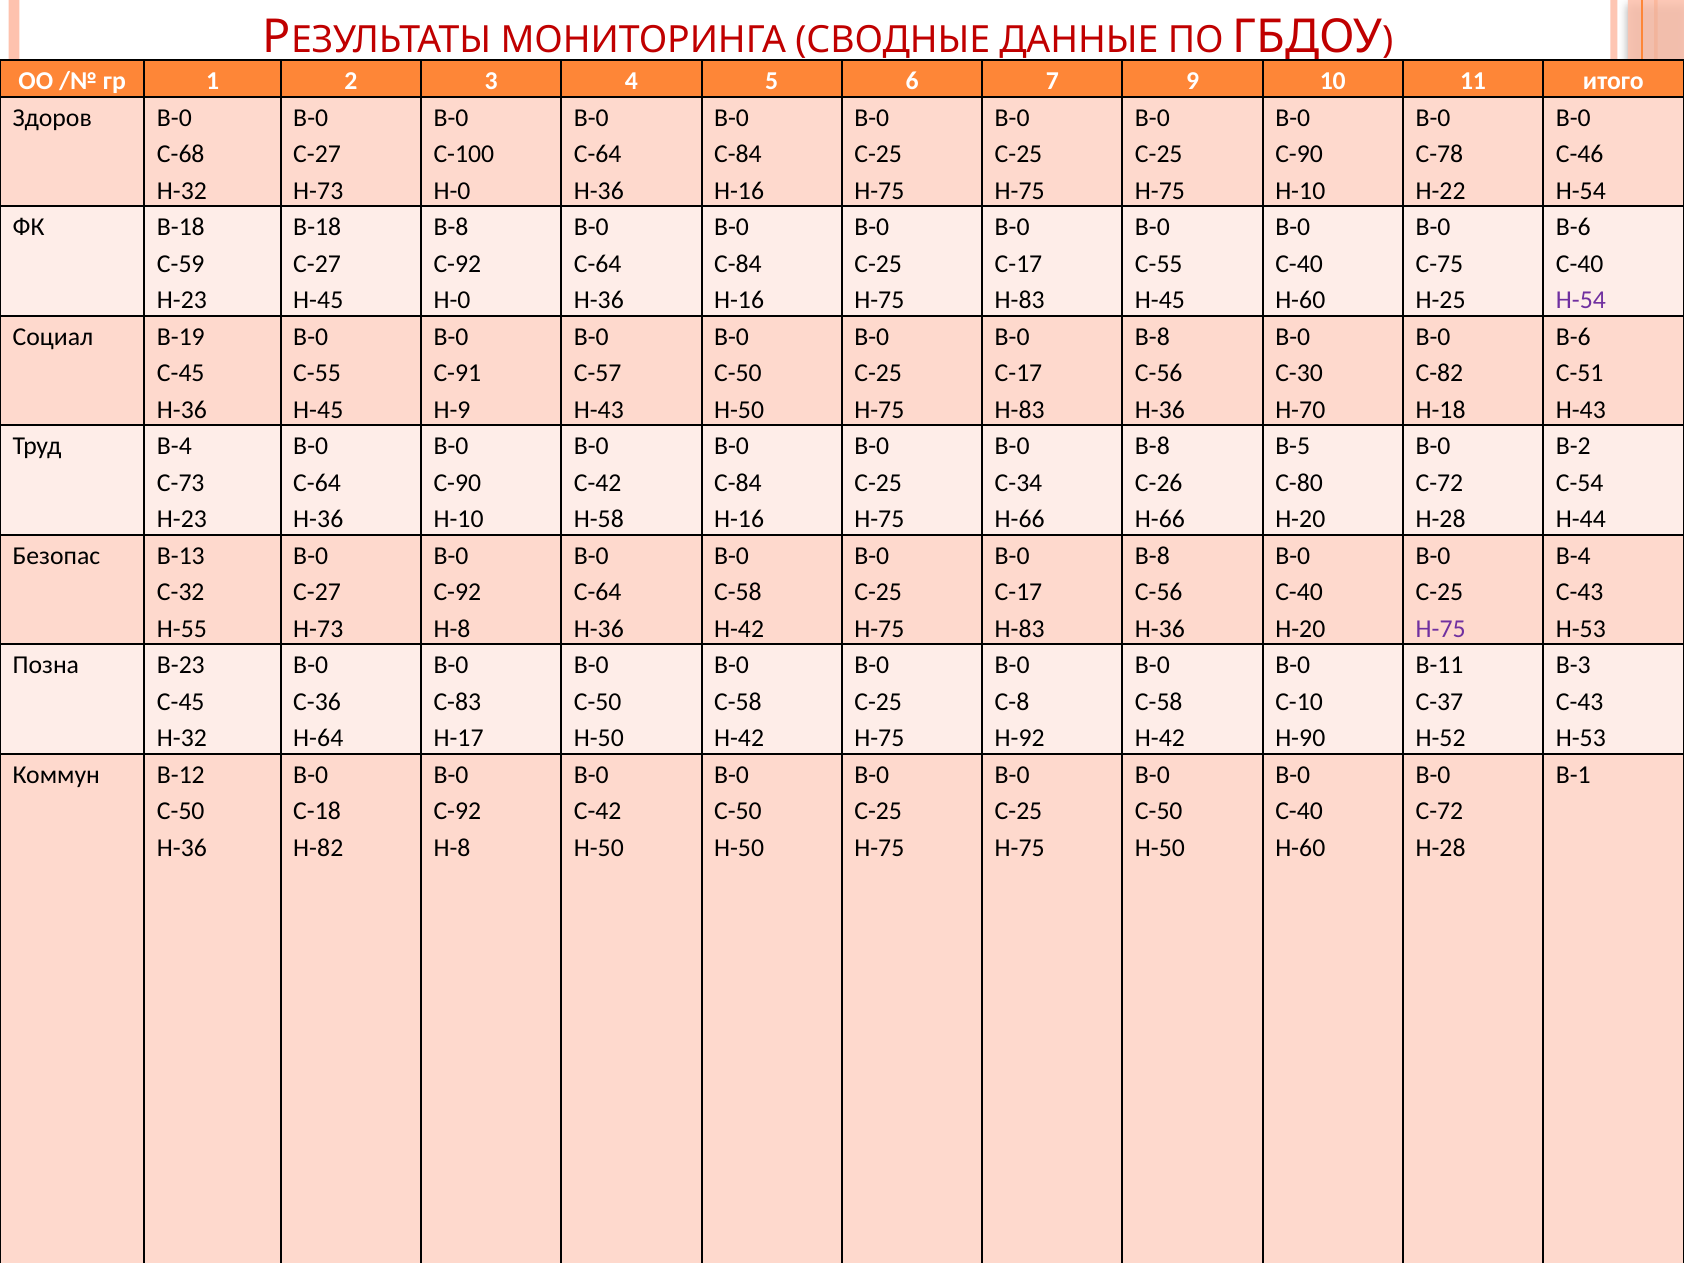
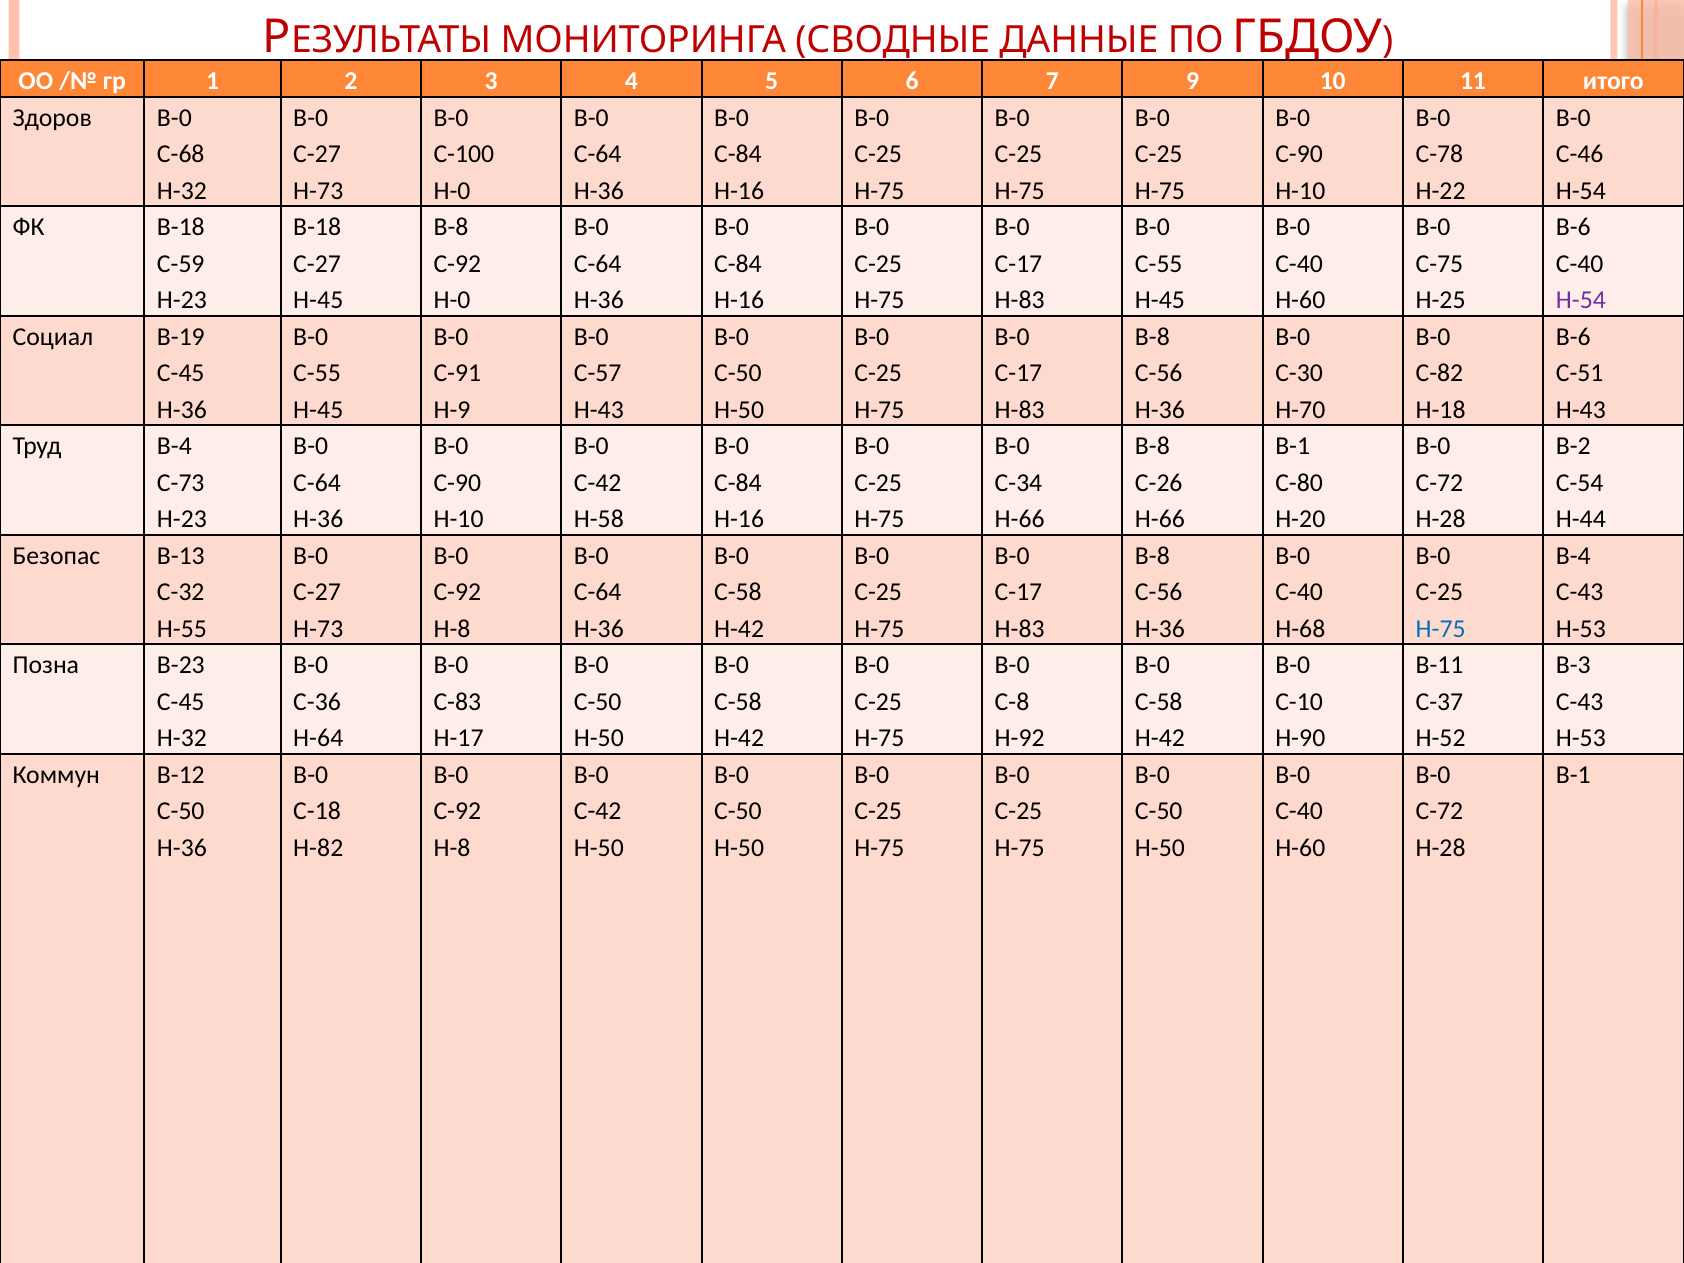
В-5 at (1293, 446): В-5 -> В-1
Н-20 at (1300, 629): Н-20 -> Н-68
Н-75 at (1441, 629) colour: purple -> blue
